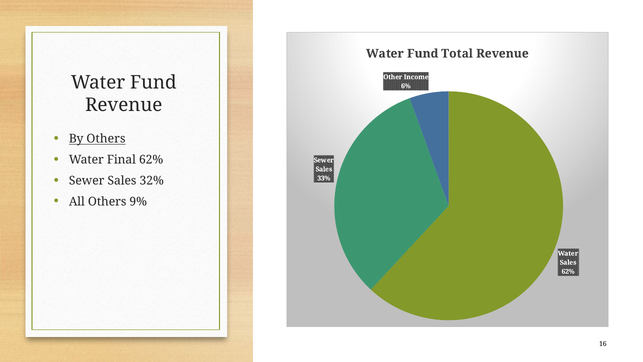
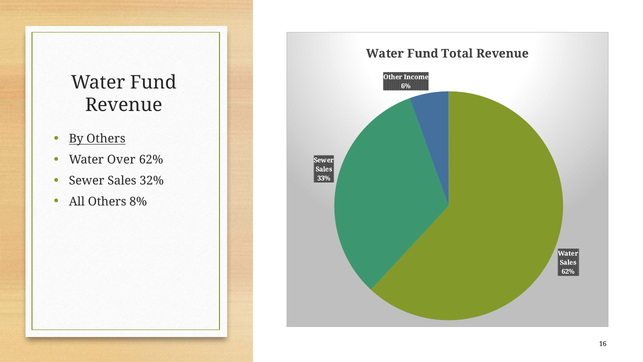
Final: Final -> Over
9%: 9% -> 8%
